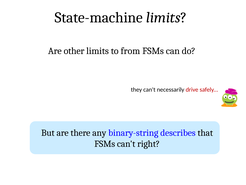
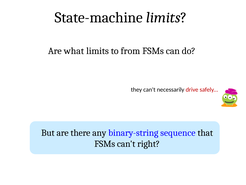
other: other -> what
describes: describes -> sequence
